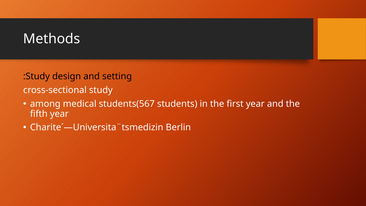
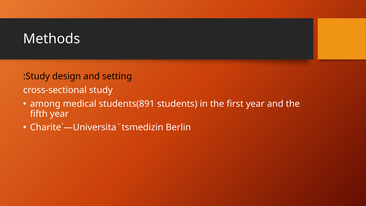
students(567: students(567 -> students(891
